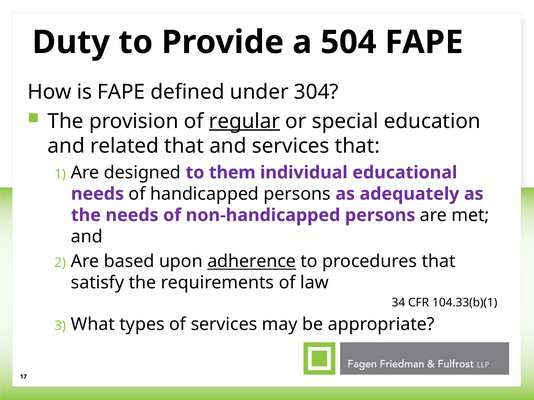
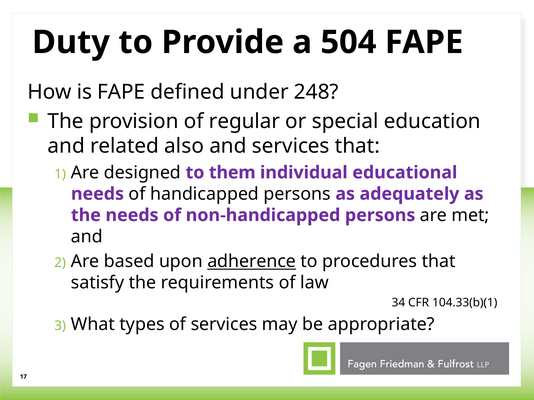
304: 304 -> 248
regular underline: present -> none
related that: that -> also
